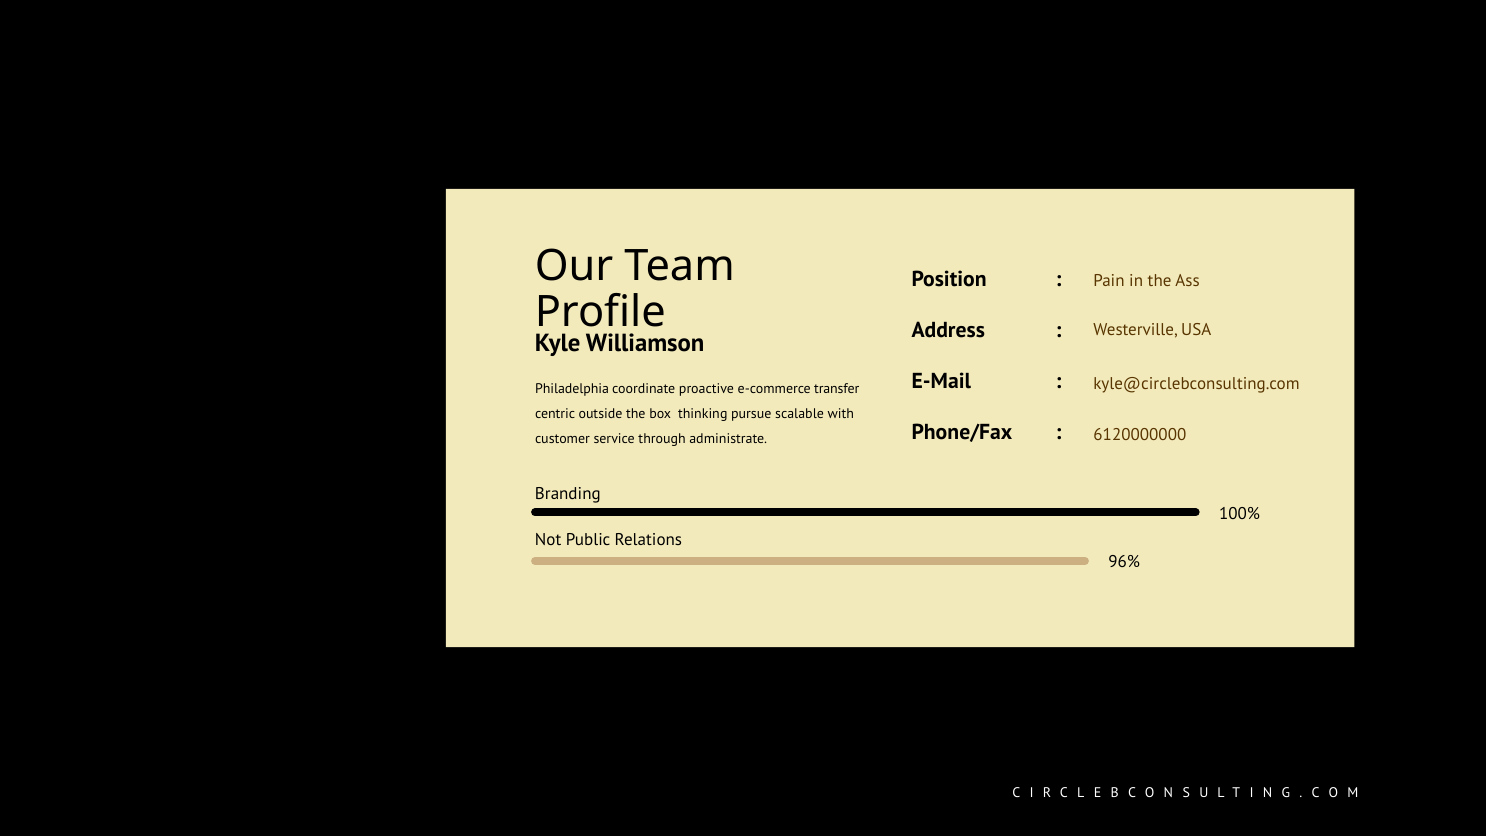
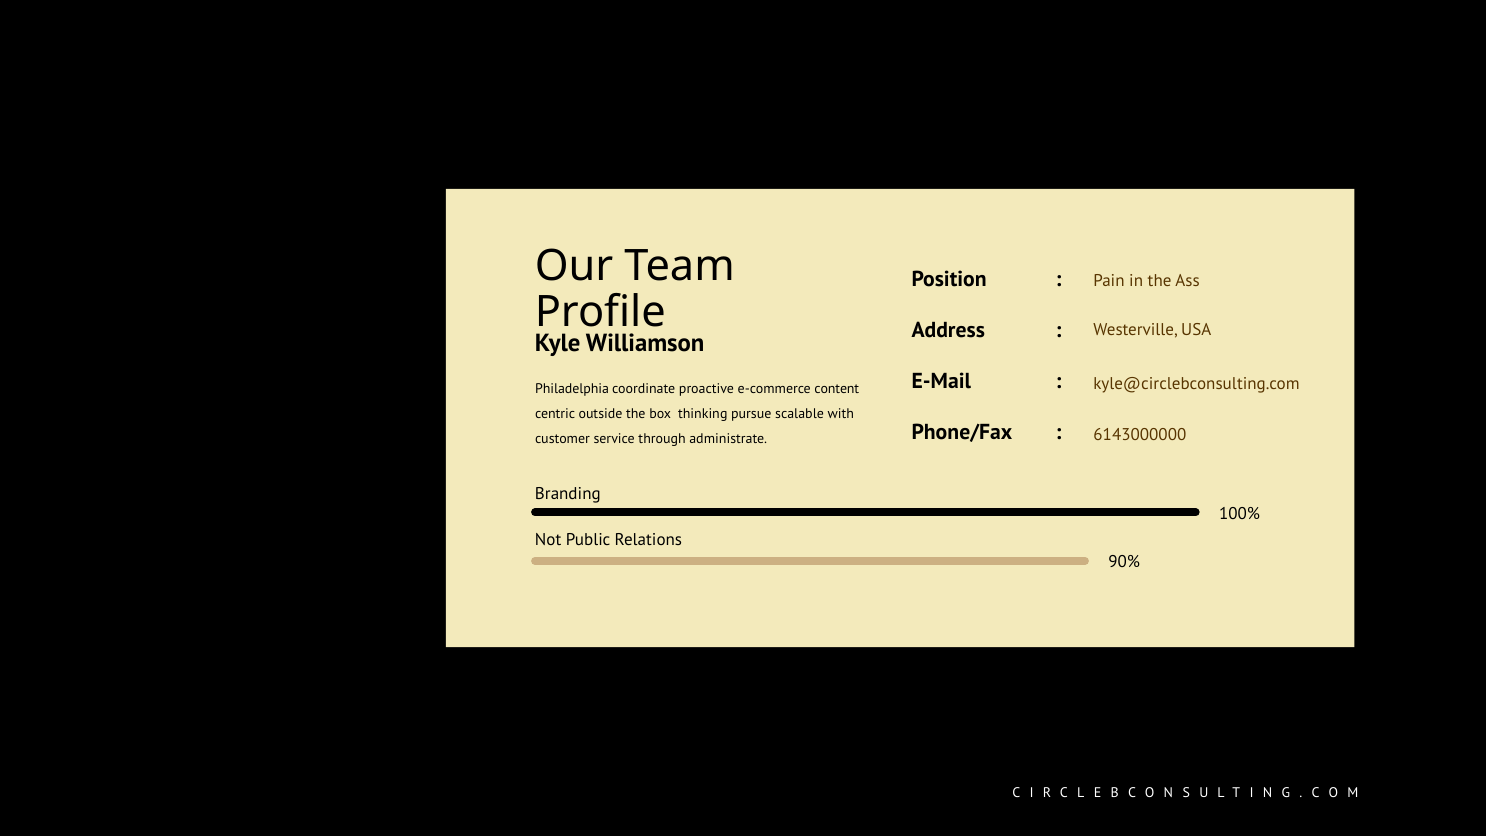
transfer: transfer -> content
6120000000: 6120000000 -> 6143000000
96%: 96% -> 90%
